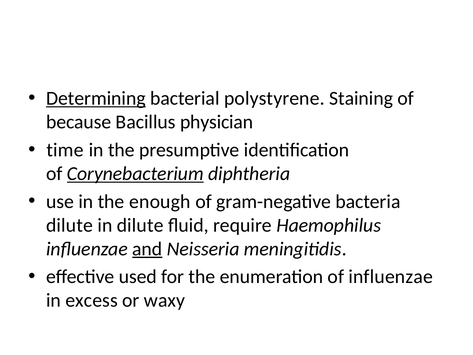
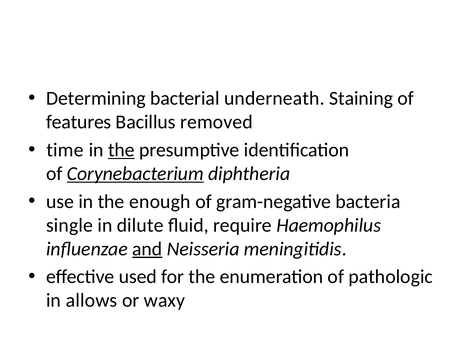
Determining underline: present -> none
polystyrene: polystyrene -> underneath
because: because -> features
physician: physician -> removed
the at (121, 150) underline: none -> present
dilute at (70, 225): dilute -> single
of influenzae: influenzae -> pathologic
excess: excess -> allows
